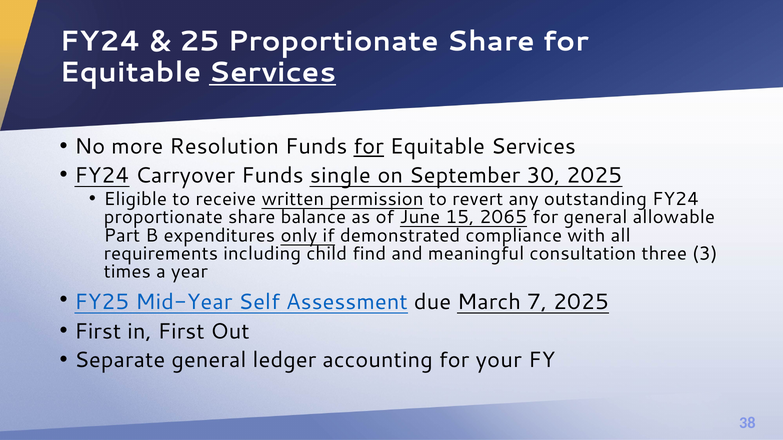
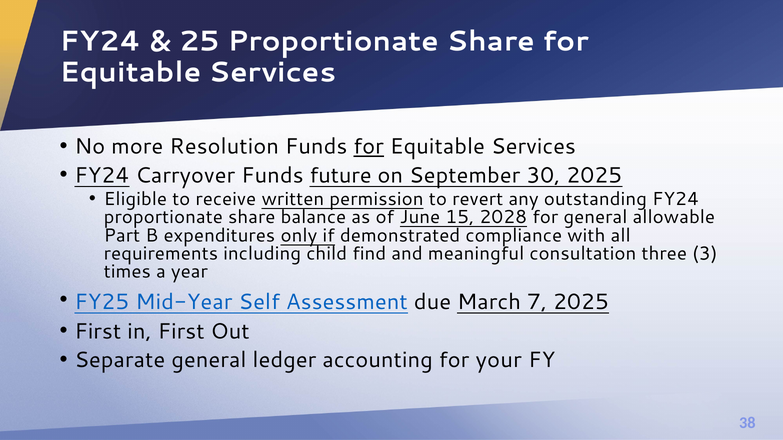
Services at (272, 72) underline: present -> none
single: single -> future
2065: 2065 -> 2028
